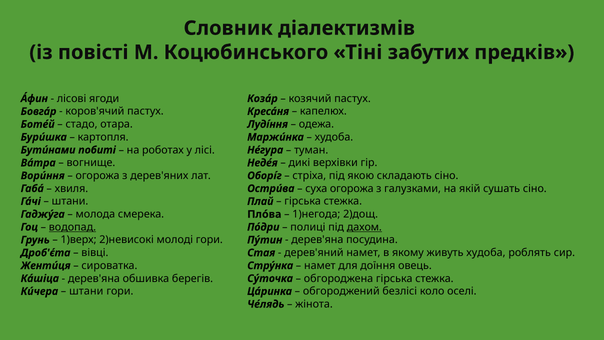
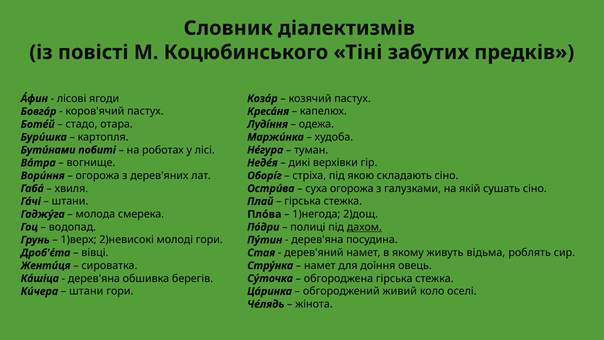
водопад underline: present -> none
живуть худоба: худоба -> відьма
безлісі: безлісі -> живий
